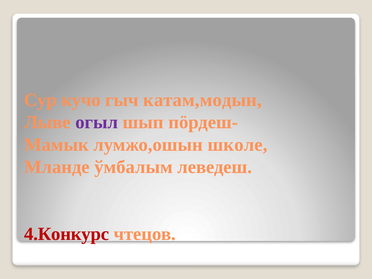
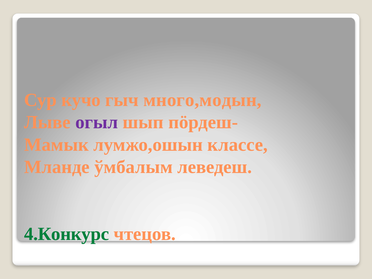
катам,модын: катам,модын -> много,модын
школе: школе -> классе
4.Конкурс colour: red -> green
